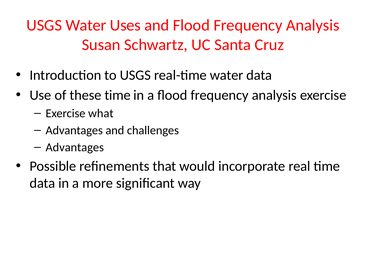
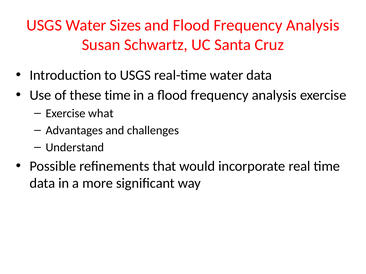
Uses: Uses -> Sizes
Advantages at (75, 148): Advantages -> Understand
